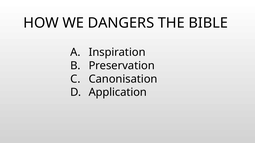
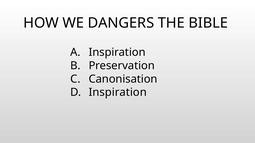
Application at (118, 93): Application -> Inspiration
